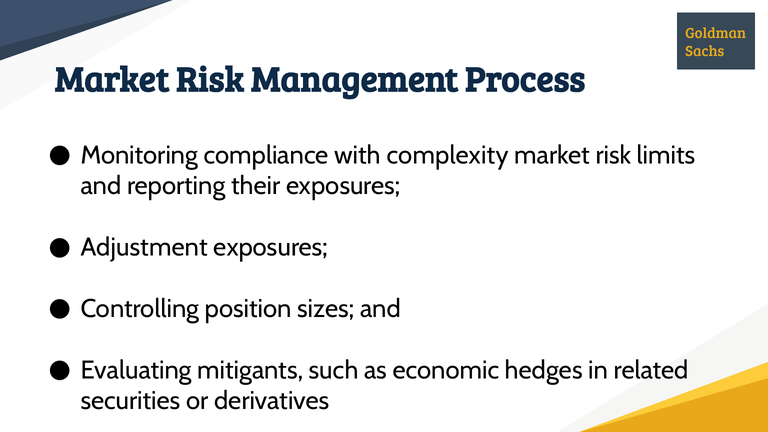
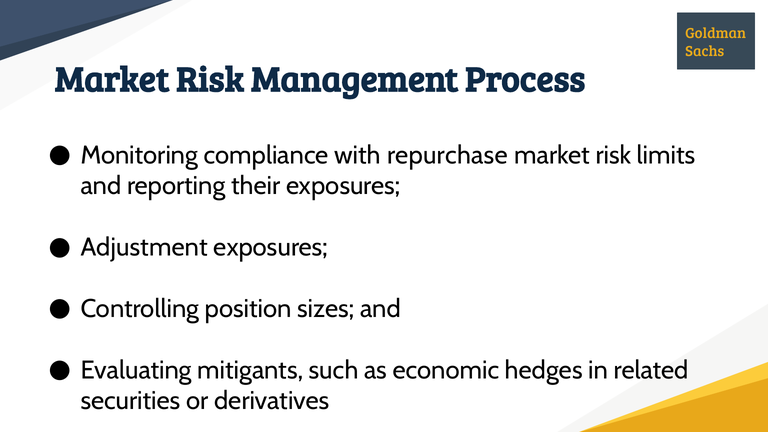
complexity: complexity -> repurchase
